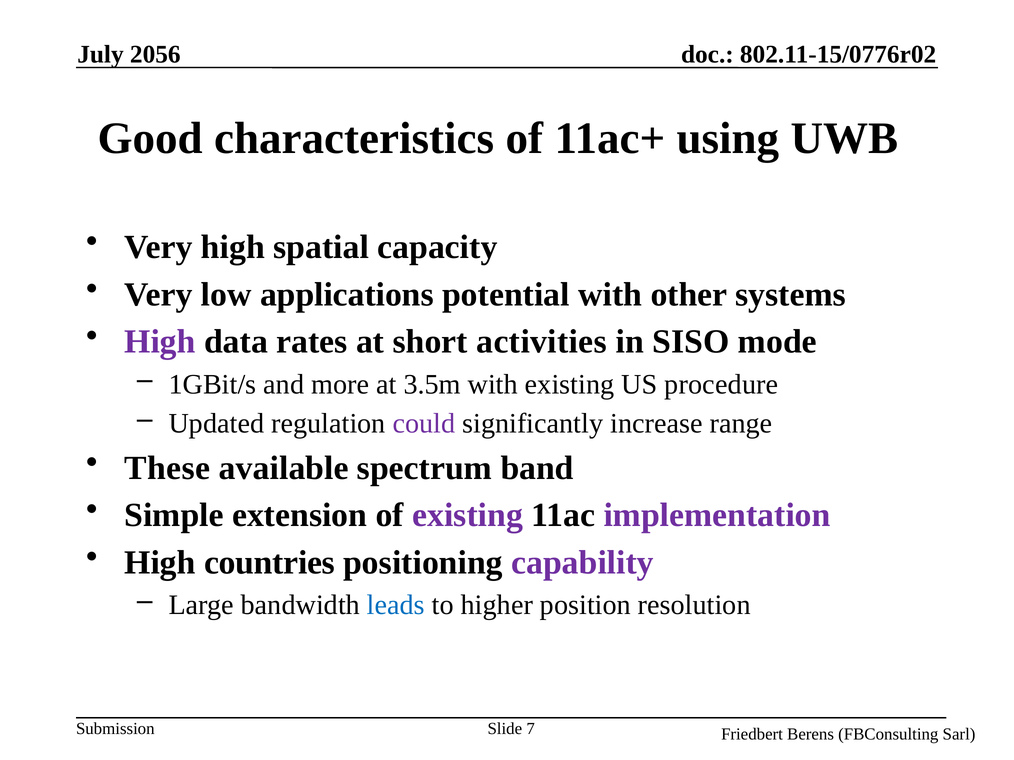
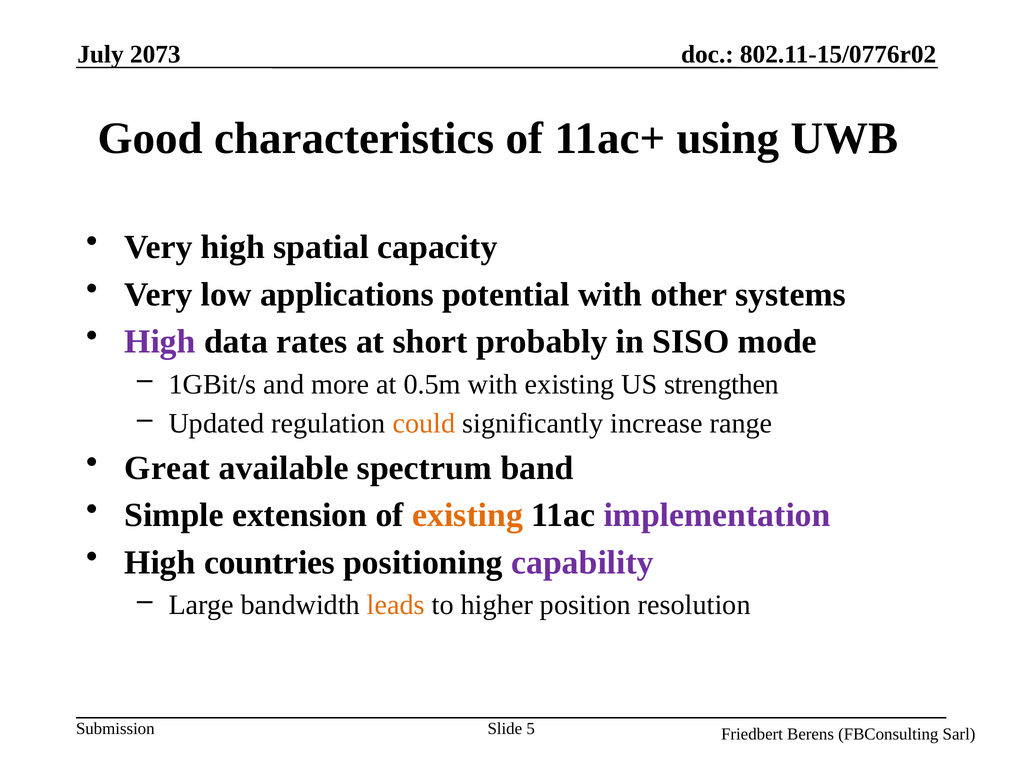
2056: 2056 -> 2073
activities: activities -> probably
3.5m: 3.5m -> 0.5m
procedure: procedure -> strengthen
could colour: purple -> orange
These: These -> Great
existing at (468, 516) colour: purple -> orange
leads colour: blue -> orange
7: 7 -> 5
